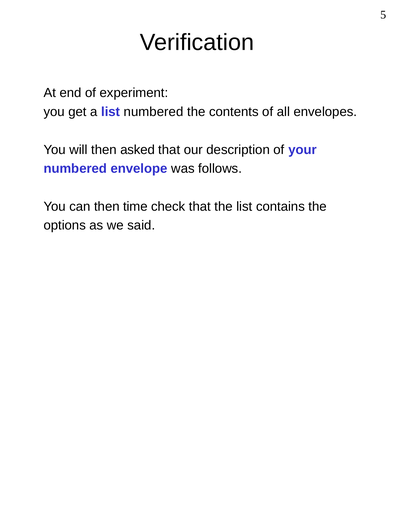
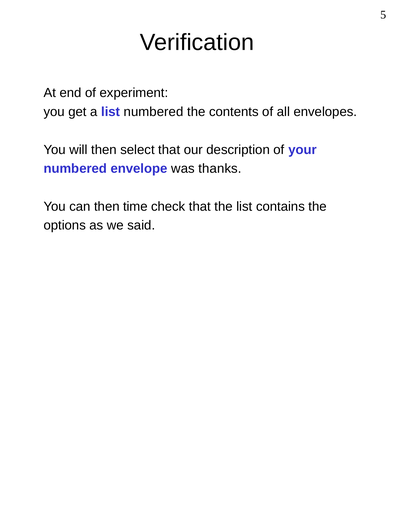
asked: asked -> select
follows: follows -> thanks
